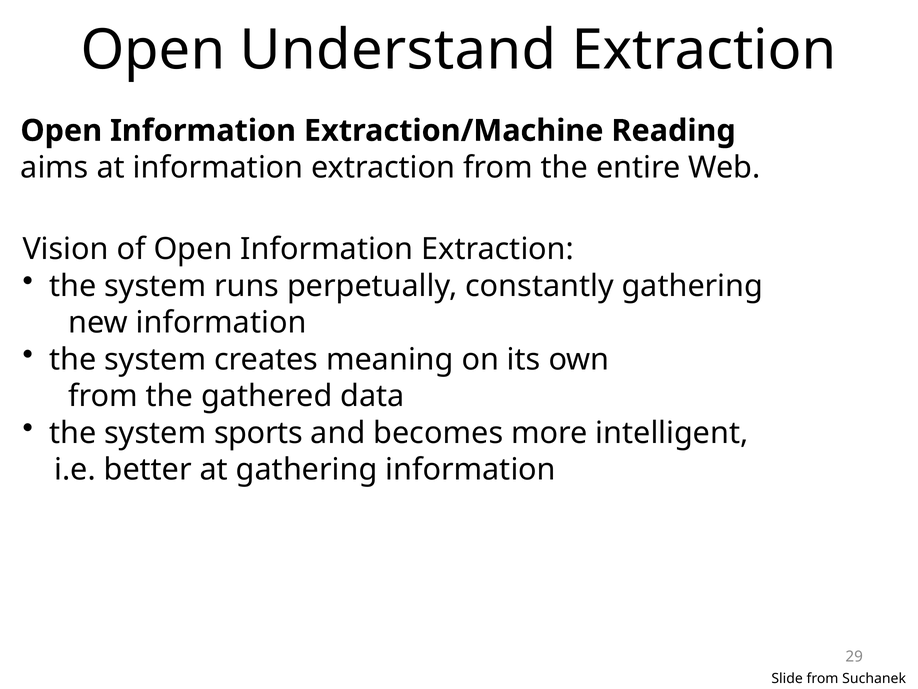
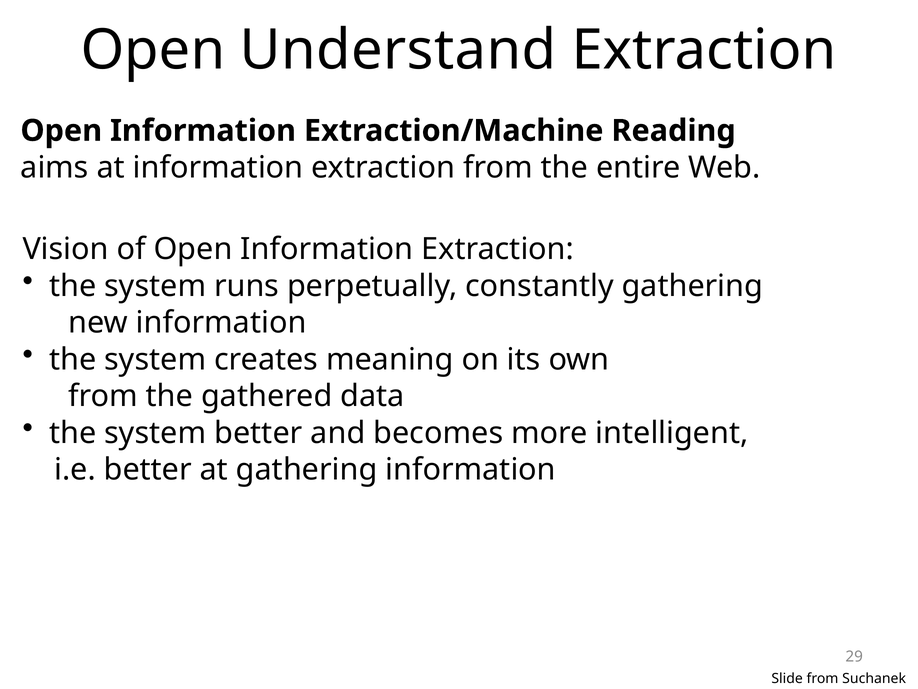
system sports: sports -> better
